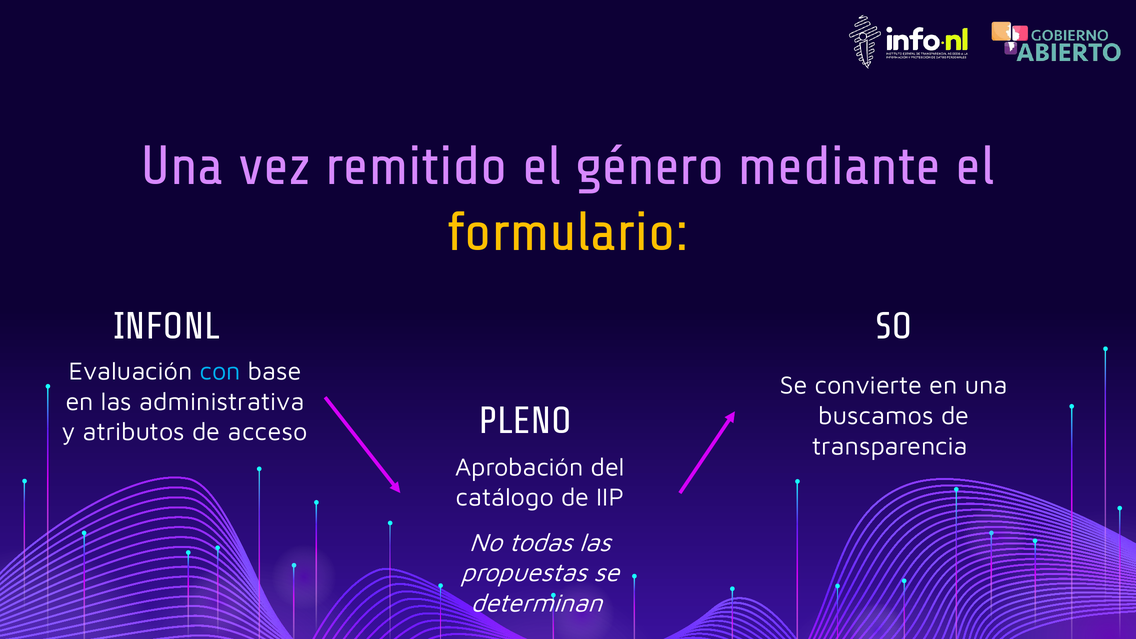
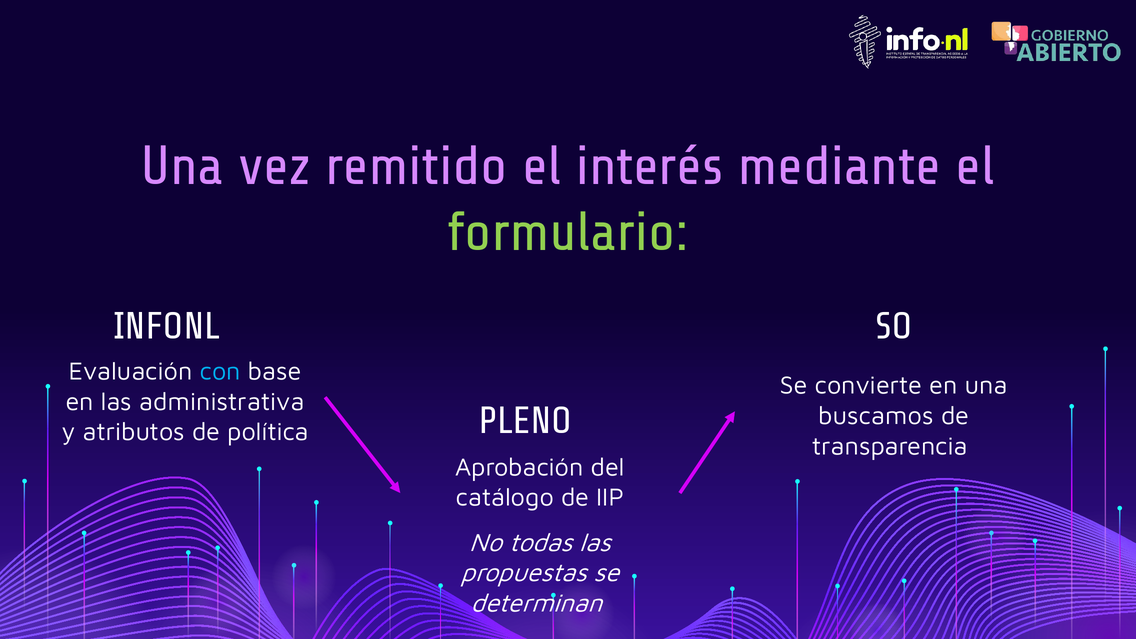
género: género -> interés
formulario colour: yellow -> light green
acceso: acceso -> política
